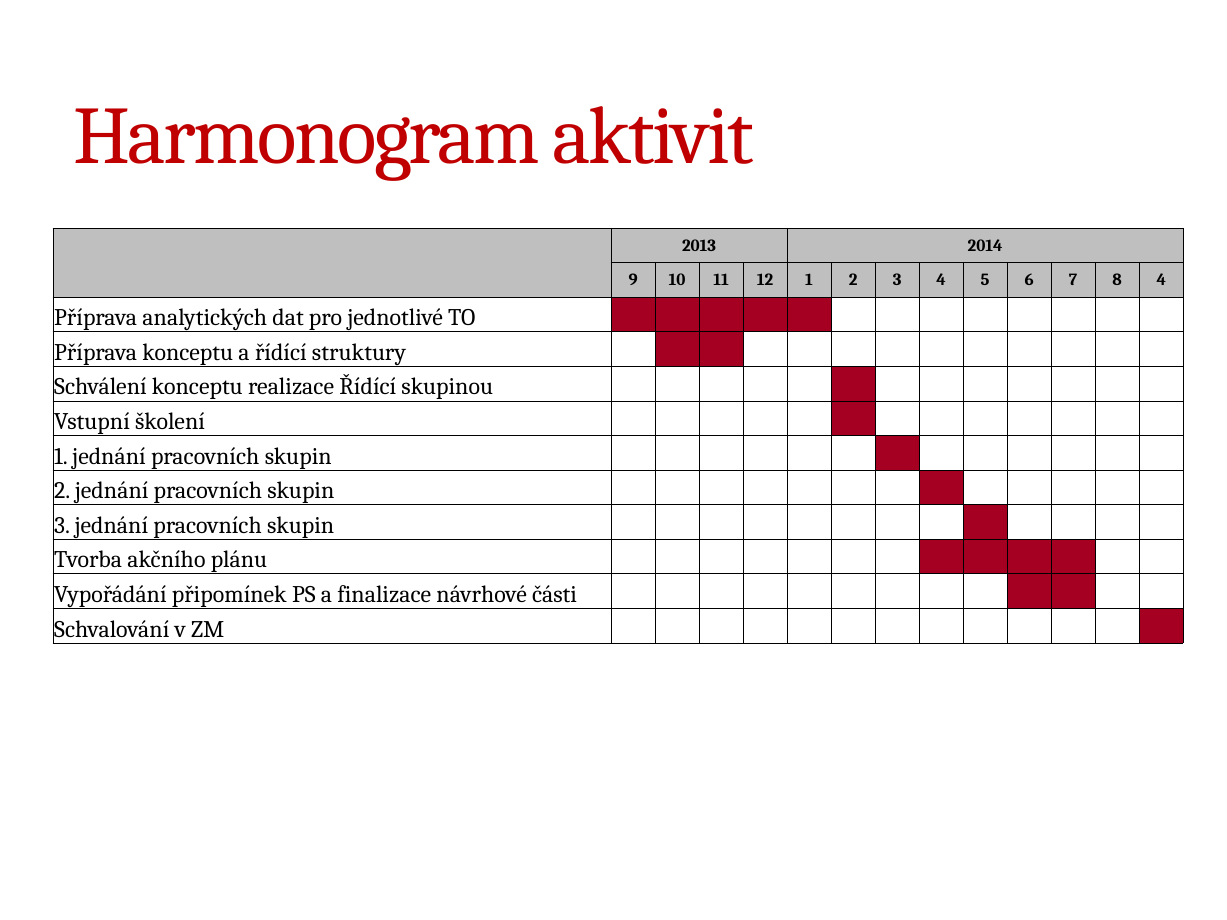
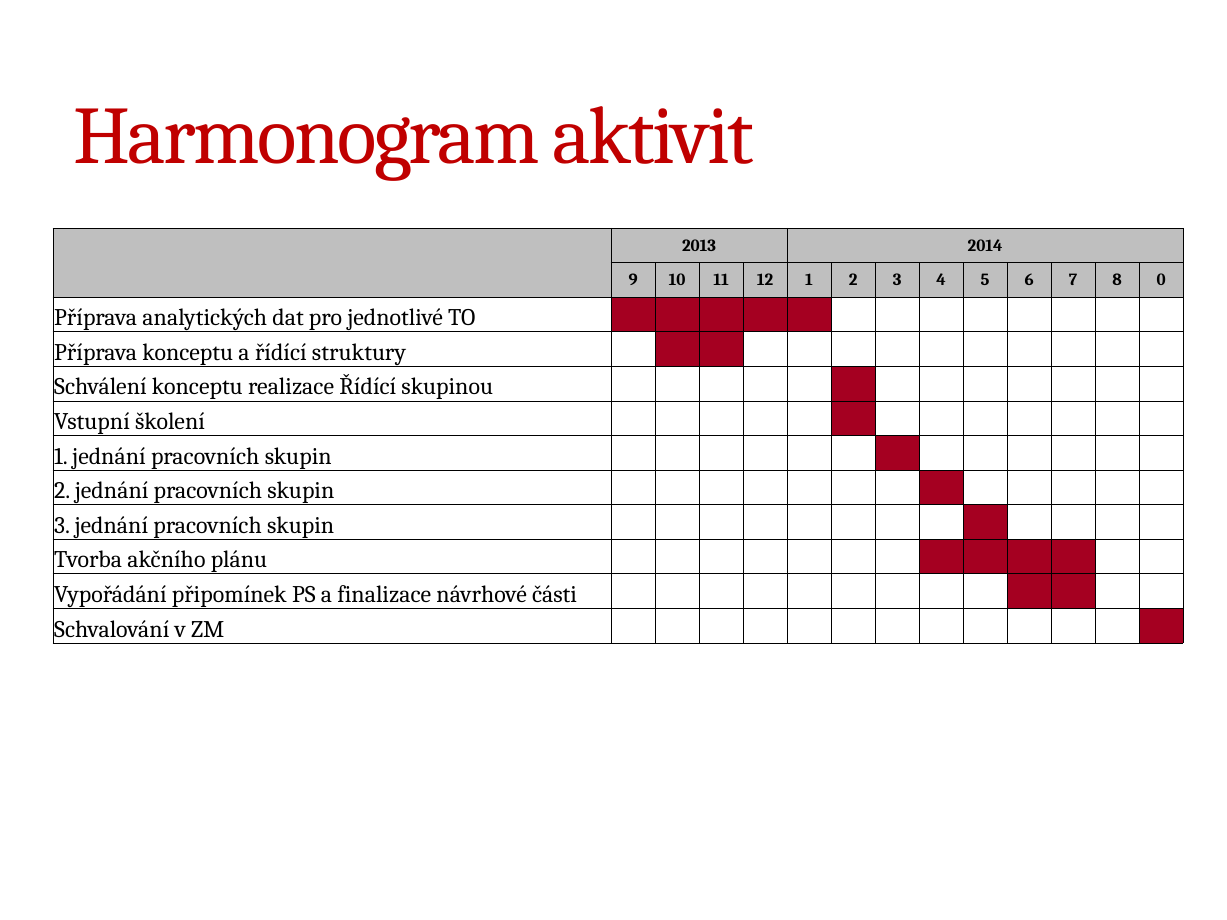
8 4: 4 -> 0
